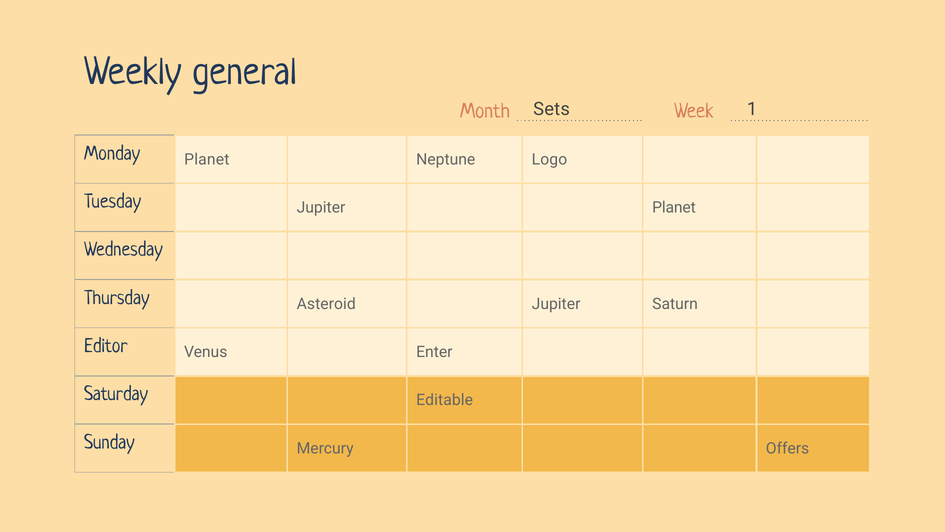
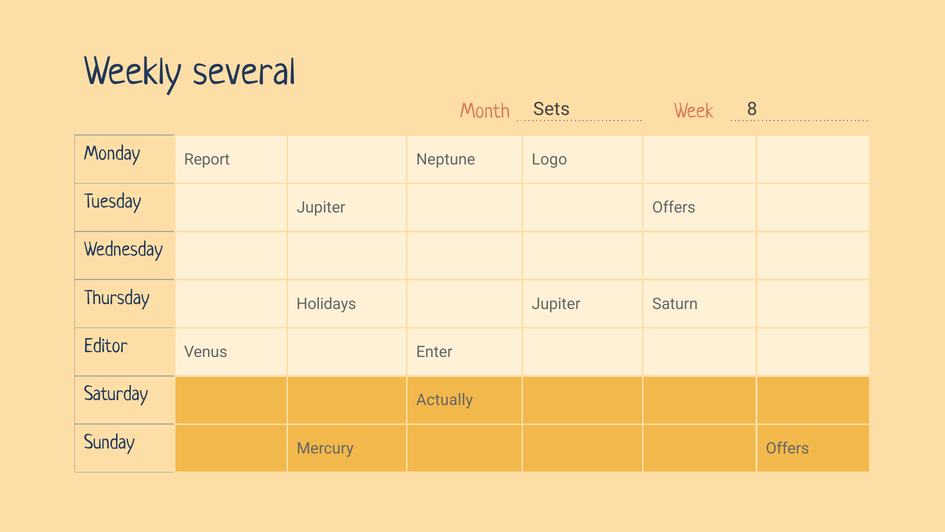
general: general -> several
1: 1 -> 8
Monday Planet: Planet -> Report
Jupiter Planet: Planet -> Offers
Asteroid: Asteroid -> Holidays
Editable: Editable -> Actually
